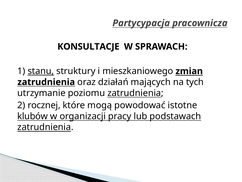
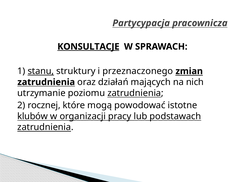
KONSULTACJE underline: none -> present
mieszkaniowego: mieszkaniowego -> przeznaczonego
tych: tych -> nich
